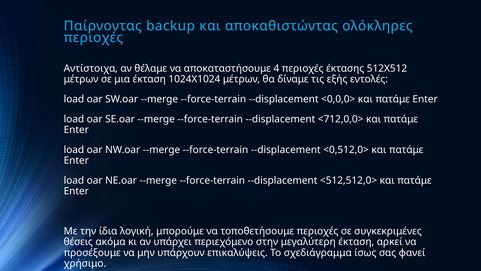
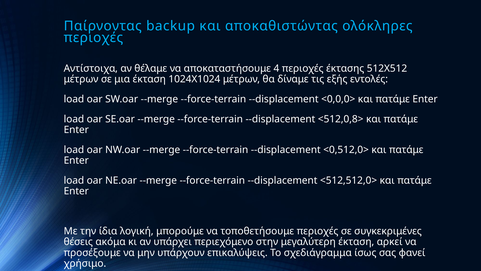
<712,0,0>: <712,0,0> -> <512,0,8>
